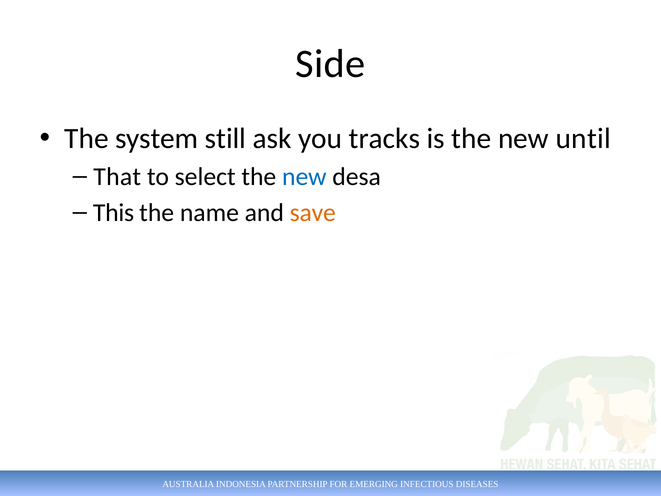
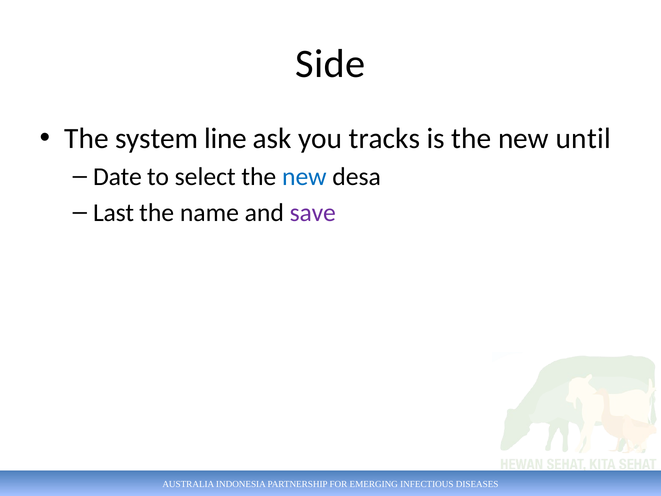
still: still -> line
That: That -> Date
This: This -> Last
save colour: orange -> purple
